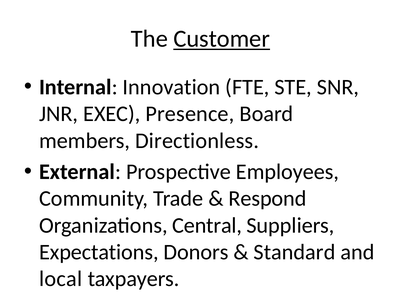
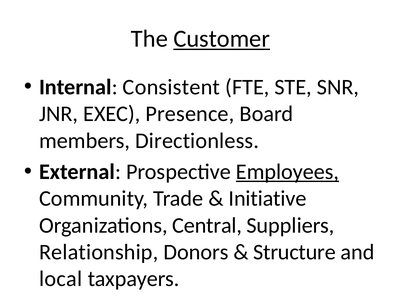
Innovation: Innovation -> Consistent
Employees underline: none -> present
Respond: Respond -> Initiative
Expectations: Expectations -> Relationship
Standard: Standard -> Structure
